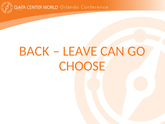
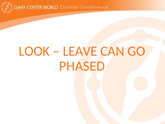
BACK: BACK -> LOOK
CHOOSE: CHOOSE -> PHASED
